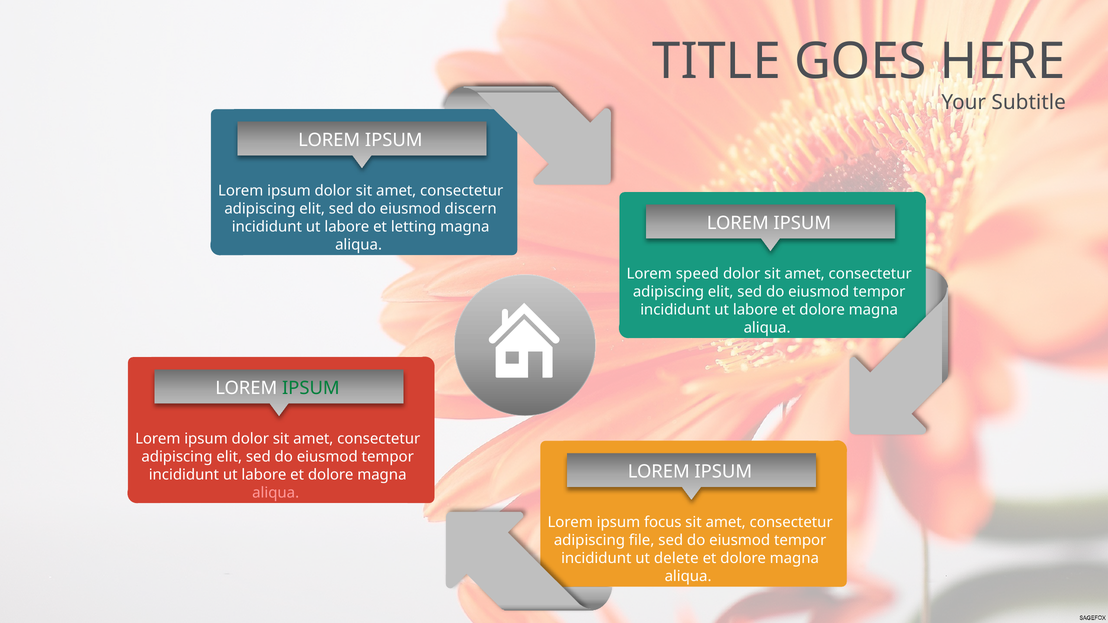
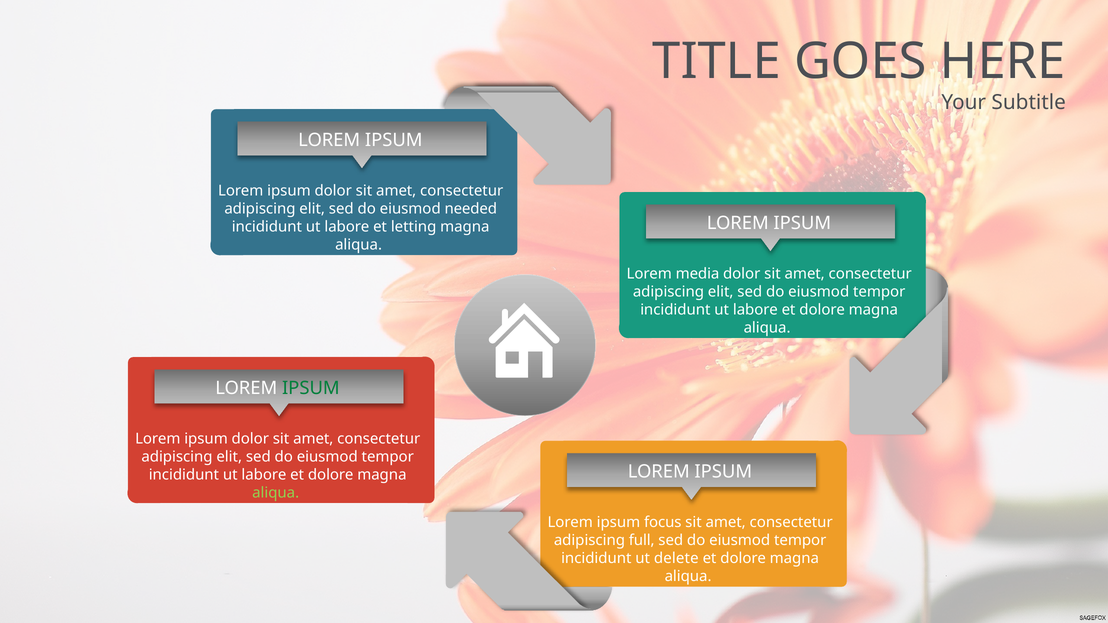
discern: discern -> needed
speed: speed -> media
aliqua at (276, 493) colour: pink -> light green
file: file -> full
